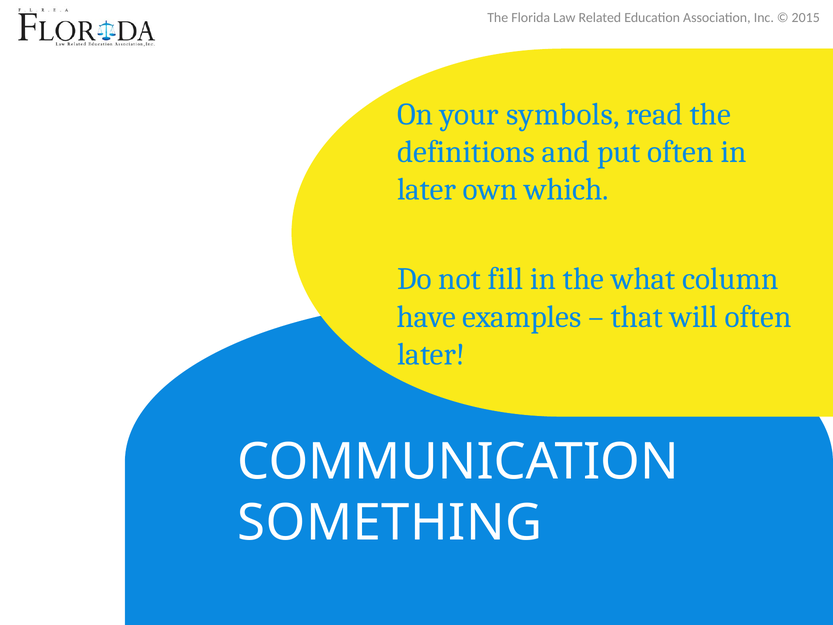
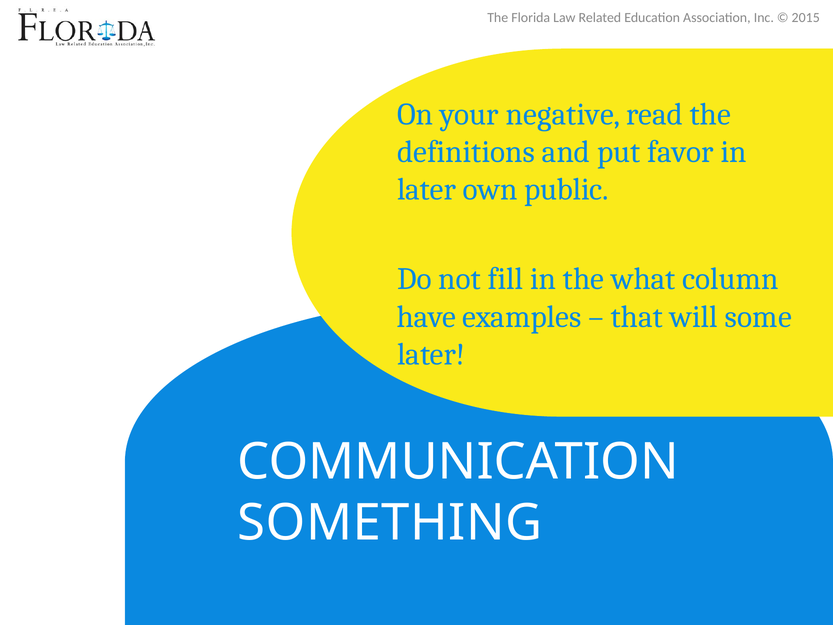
symbols: symbols -> negative
put often: often -> favor
which: which -> public
will often: often -> some
